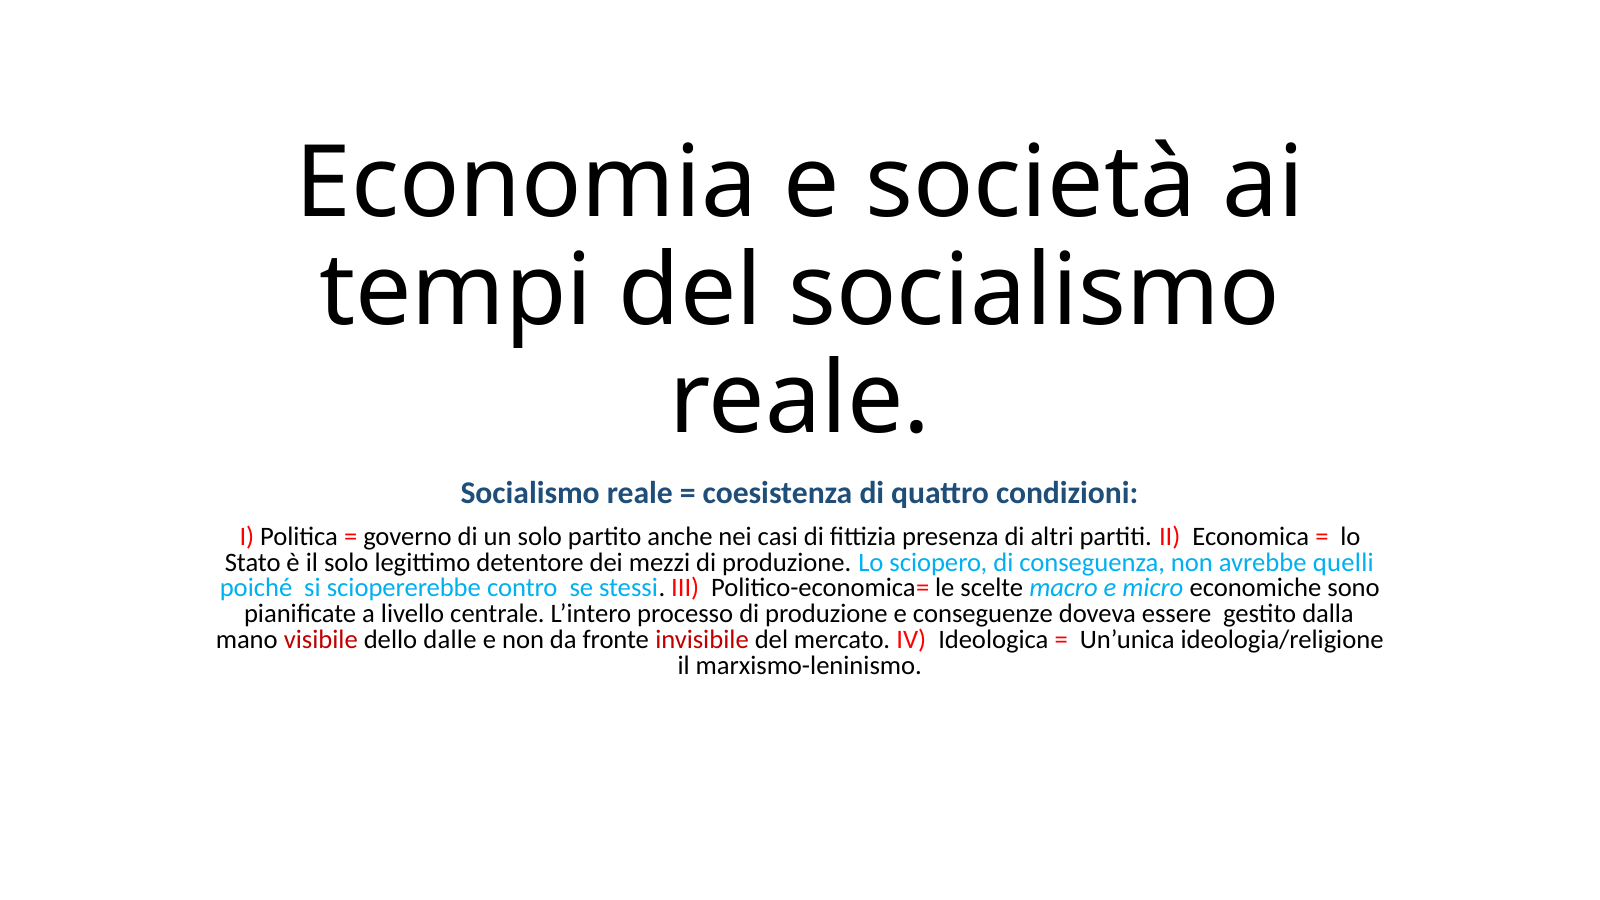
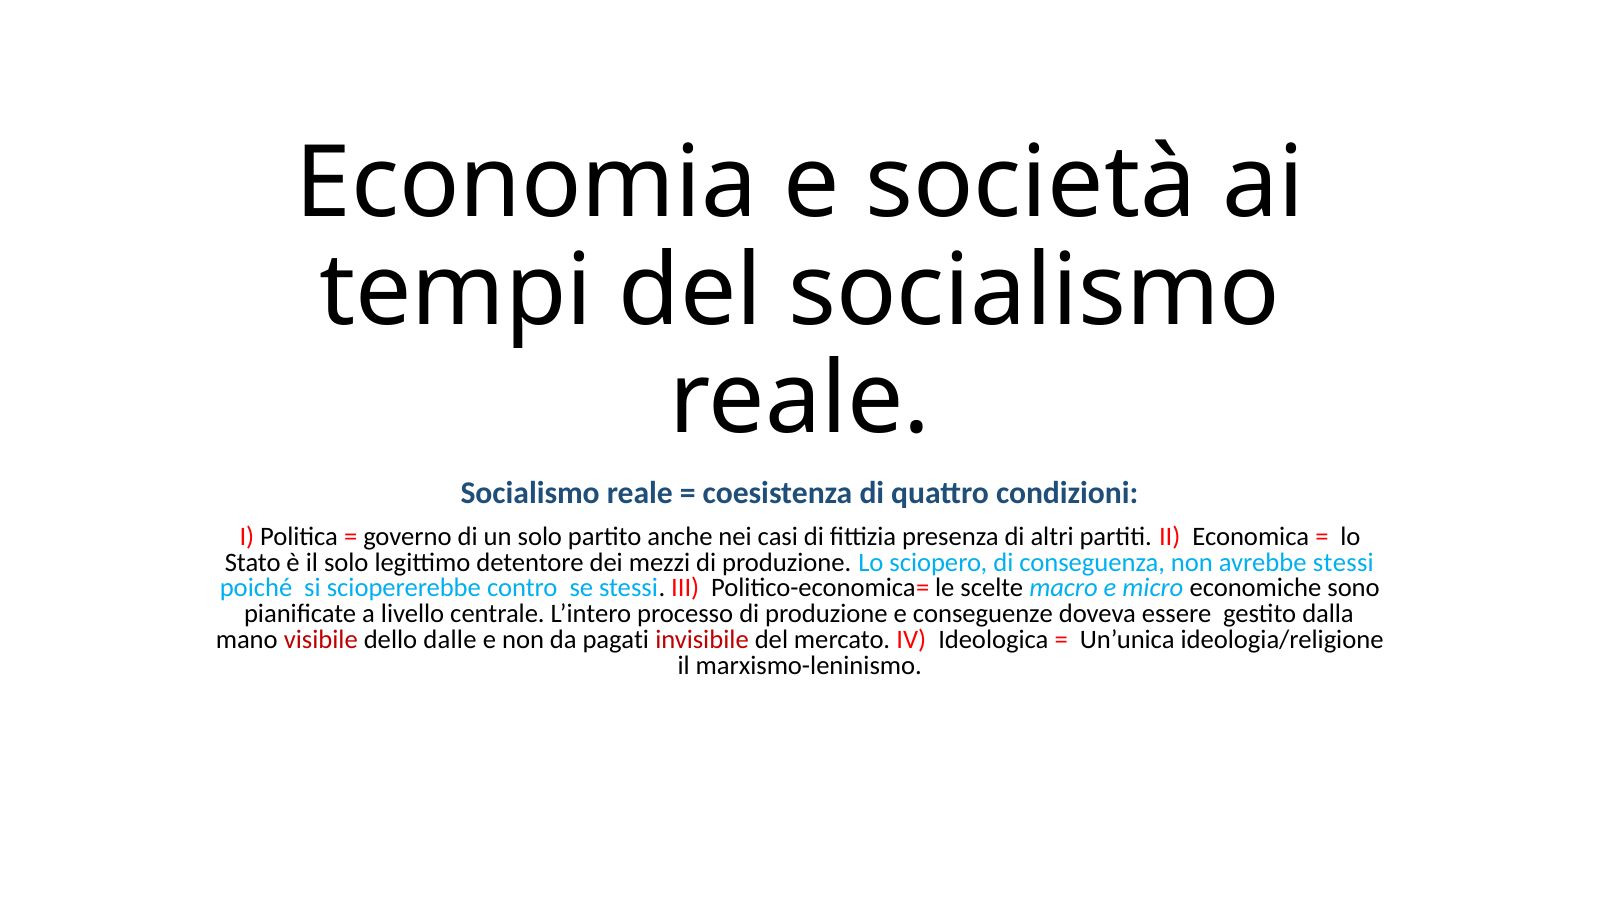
avrebbe quelli: quelli -> stessi
fronte: fronte -> pagati
